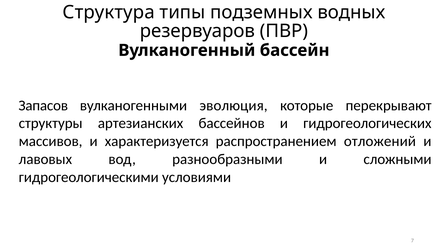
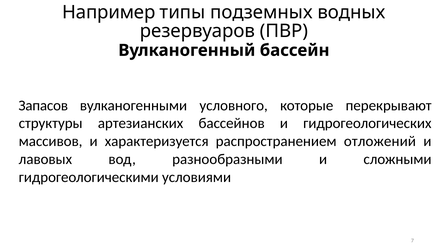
Структура: Структура -> Например
эволюция: эволюция -> условного
